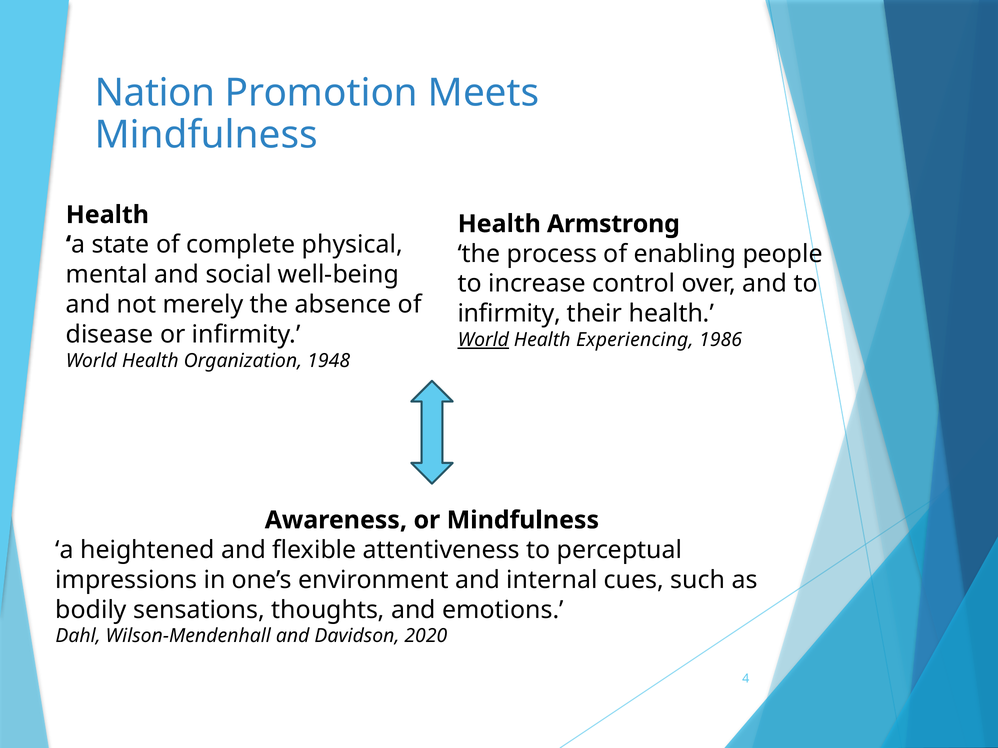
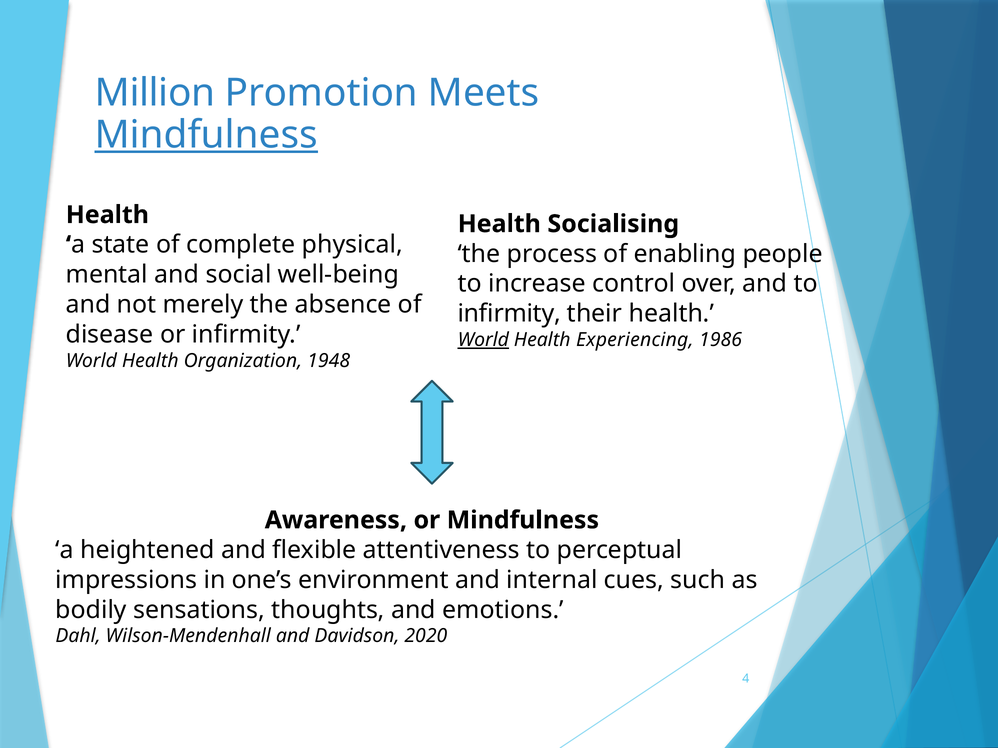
Nation: Nation -> Million
Mindfulness at (206, 135) underline: none -> present
Armstrong: Armstrong -> Socialising
